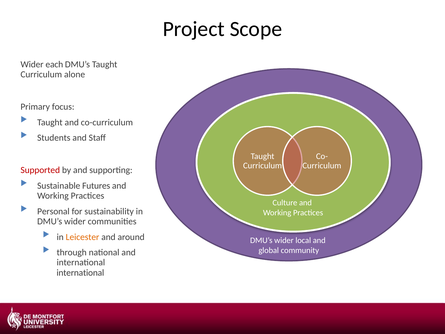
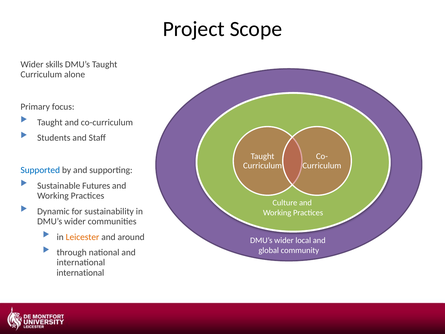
each: each -> skills
Supported colour: red -> blue
Personal: Personal -> Dynamic
